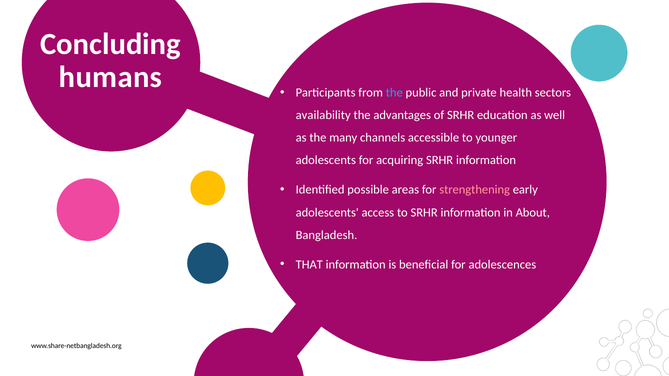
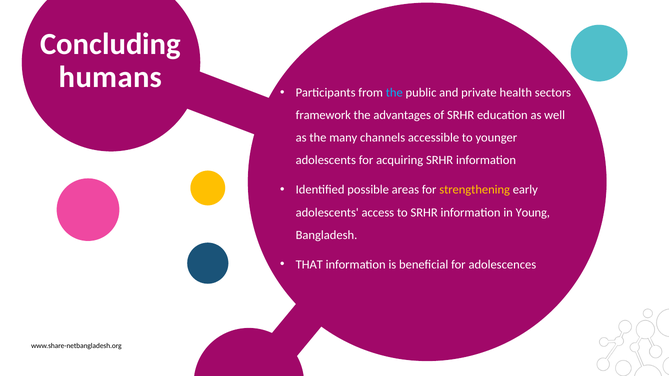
availability: availability -> framework
strengthening colour: pink -> yellow
About: About -> Young
